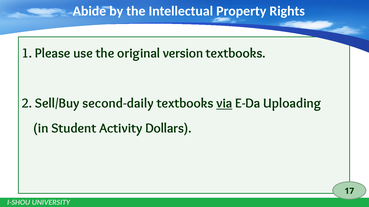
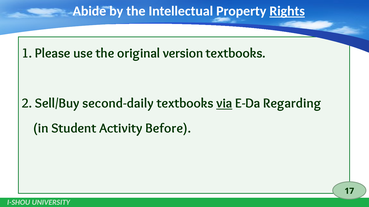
Rights underline: none -> present
Uploading: Uploading -> Regarding
Dollars: Dollars -> Before
